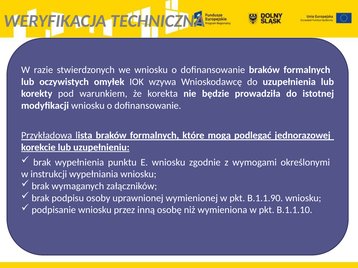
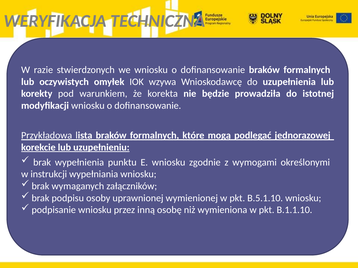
B.1.1.90: B.1.1.90 -> B.5.1.10
